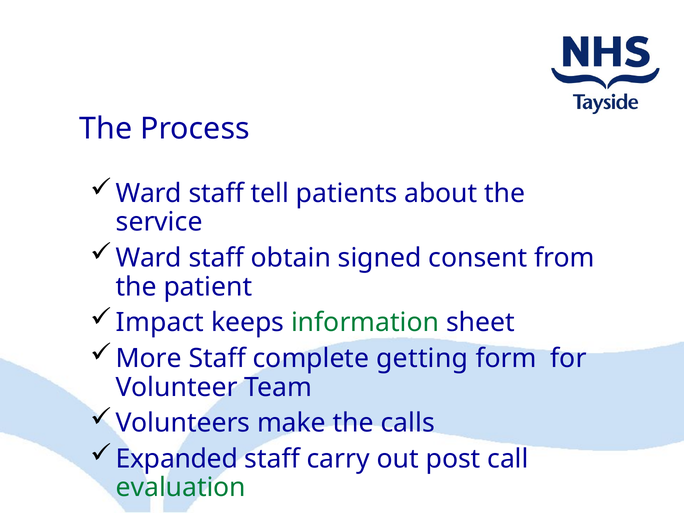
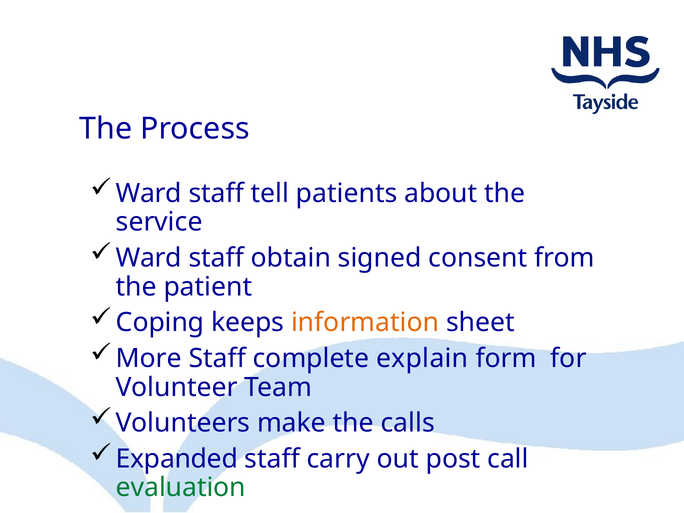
Impact: Impact -> Coping
information colour: green -> orange
getting: getting -> explain
